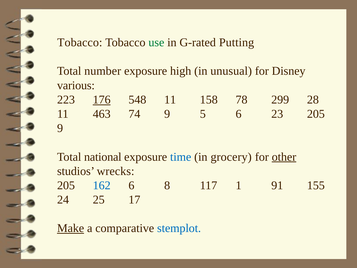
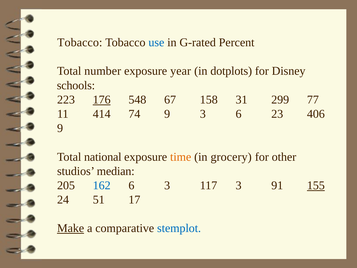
use colour: green -> blue
Putting: Putting -> Percent
high: high -> year
unusual: unusual -> dotplots
various: various -> schools
548 11: 11 -> 67
78: 78 -> 31
28: 28 -> 77
463: 463 -> 414
9 5: 5 -> 3
23 205: 205 -> 406
time colour: blue -> orange
other underline: present -> none
wrecks: wrecks -> median
6 8: 8 -> 3
117 1: 1 -> 3
155 underline: none -> present
25: 25 -> 51
